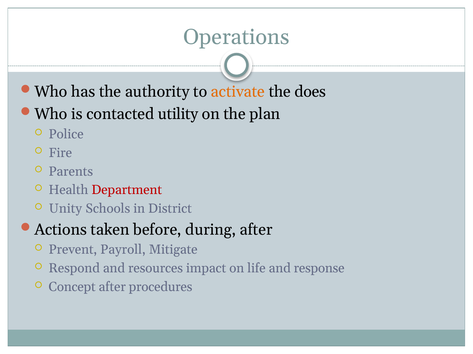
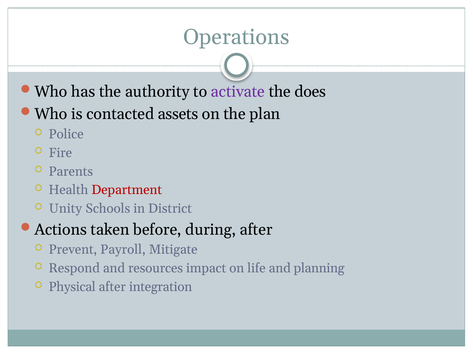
activate colour: orange -> purple
utility: utility -> assets
response: response -> planning
Concept: Concept -> Physical
procedures: procedures -> integration
